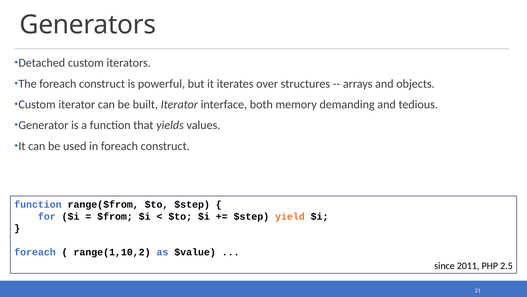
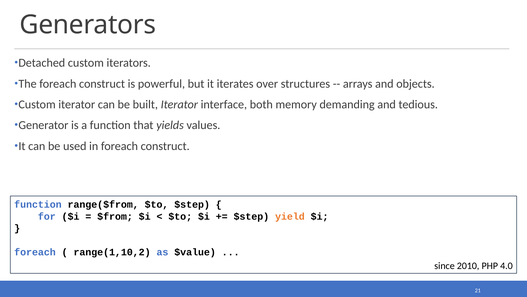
2011: 2011 -> 2010
2.5: 2.5 -> 4.0
